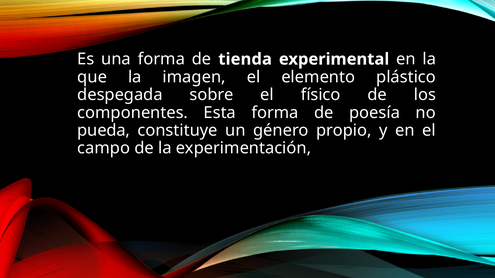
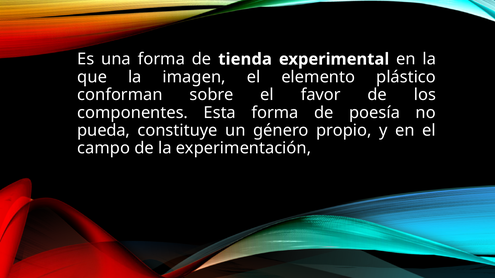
despegada: despegada -> conforman
físico: físico -> favor
